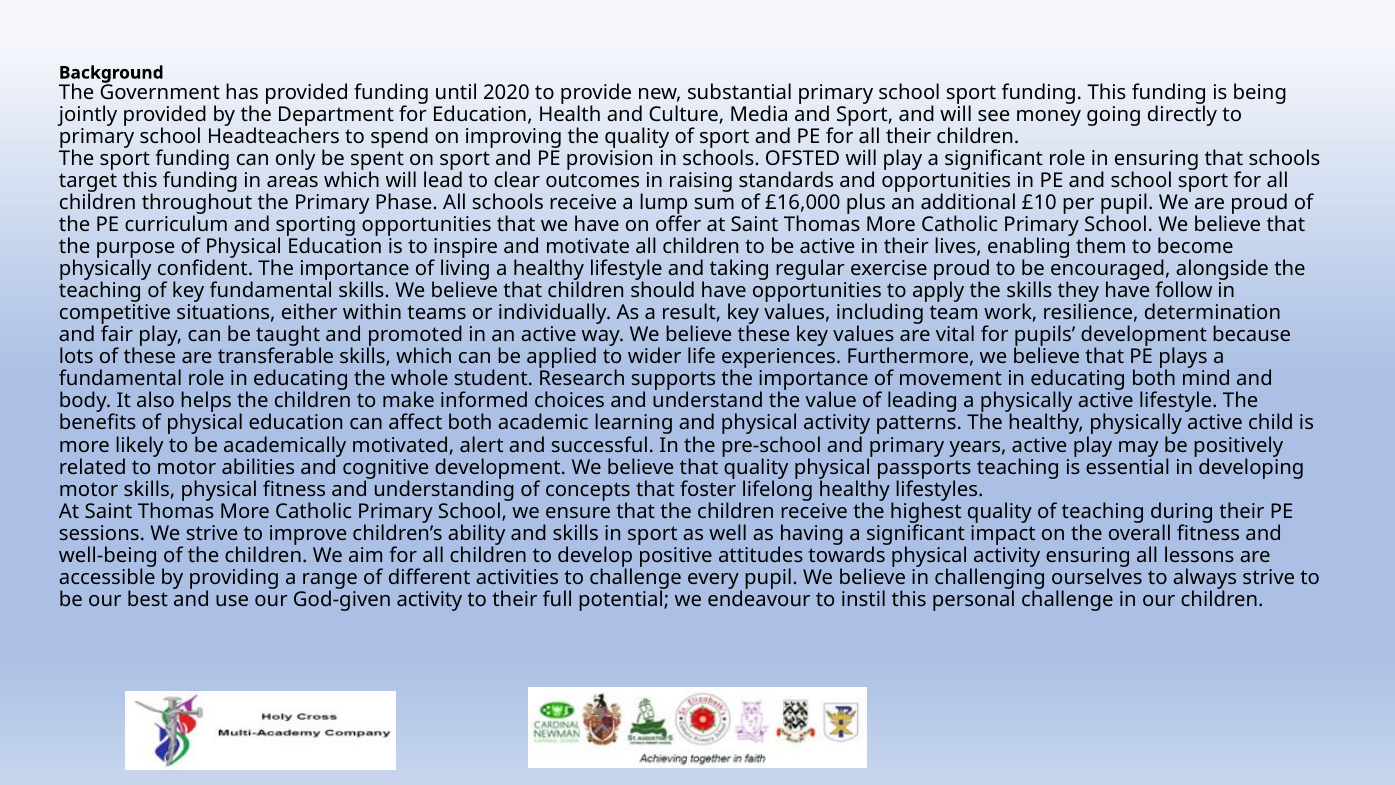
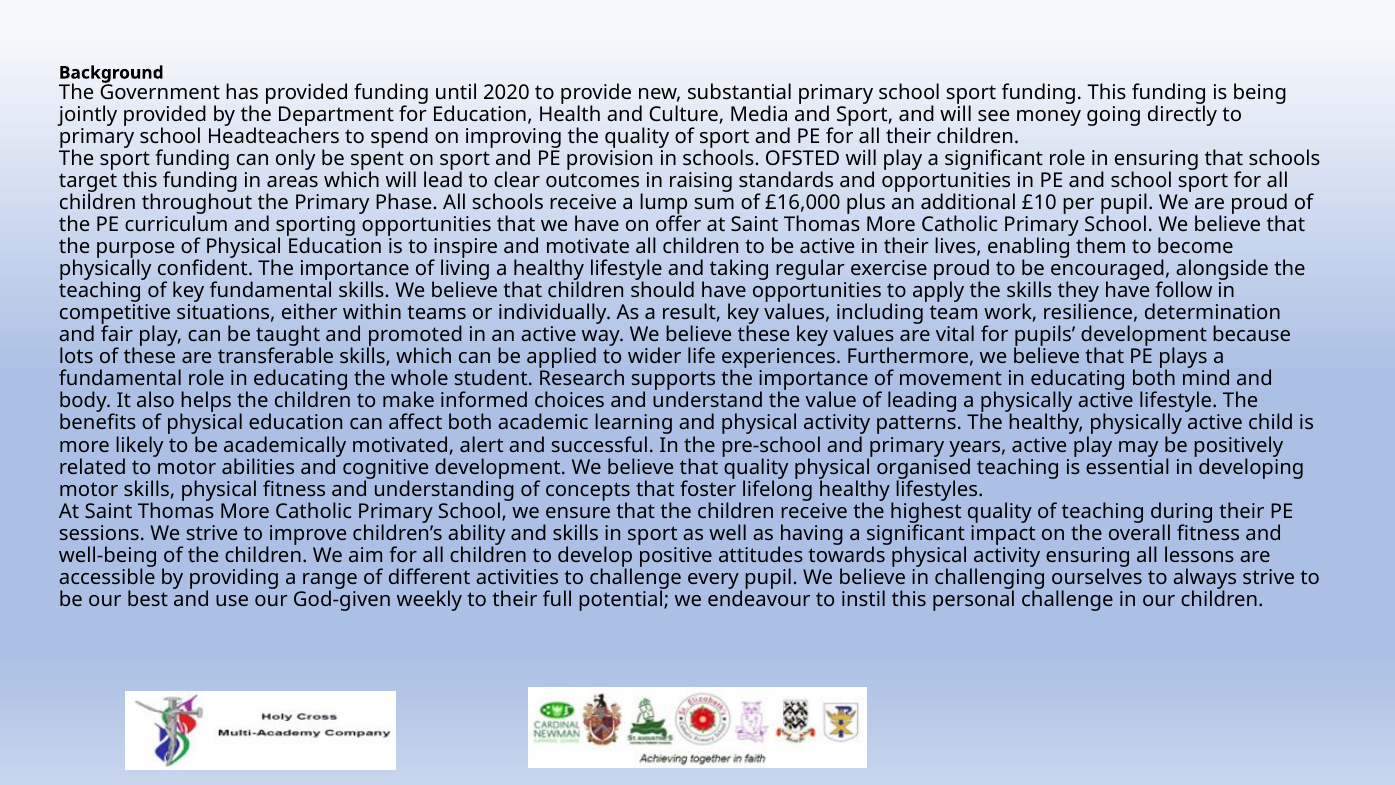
passports: passports -> organised
God-given activity: activity -> weekly
